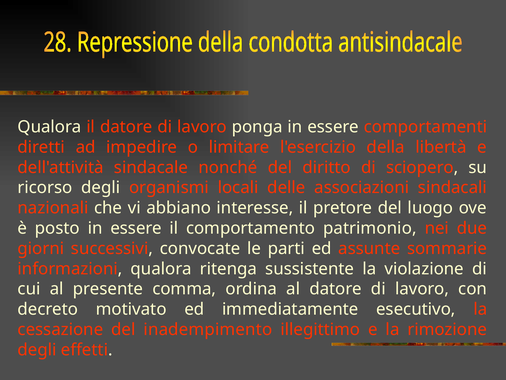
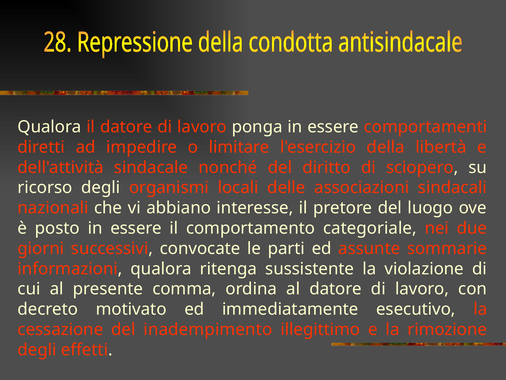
patrimonio: patrimonio -> categoriale
